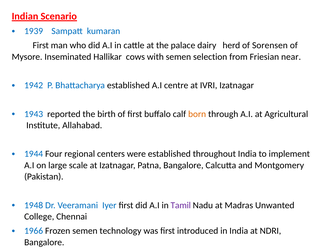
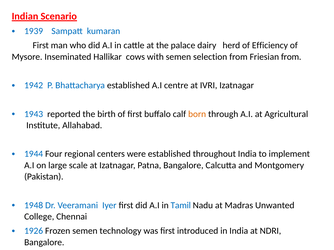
Sorensen: Sorensen -> Efficiency
Friesian near: near -> from
Tamil colour: purple -> blue
1966: 1966 -> 1926
